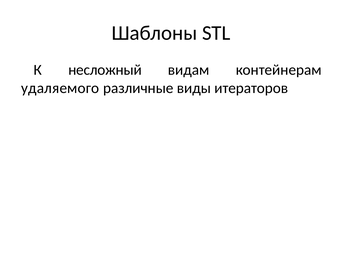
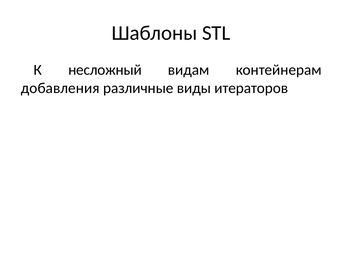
удаляемого: удаляемого -> добавления
